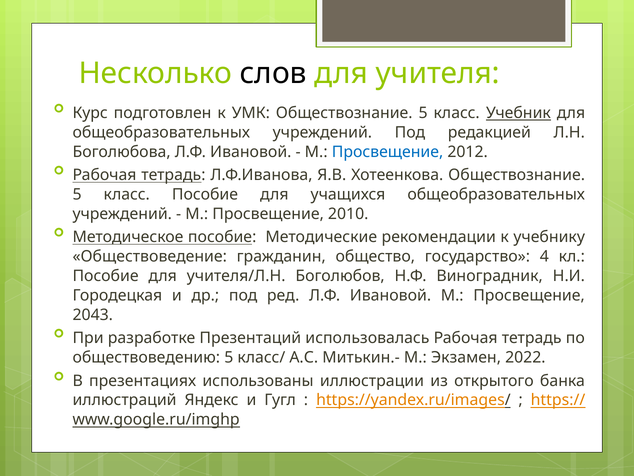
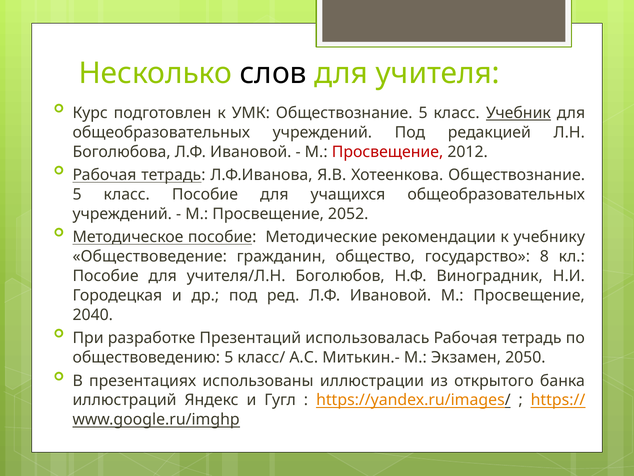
Просвещение at (388, 152) colour: blue -> red
2010: 2010 -> 2052
4: 4 -> 8
2043: 2043 -> 2040
2022: 2022 -> 2050
